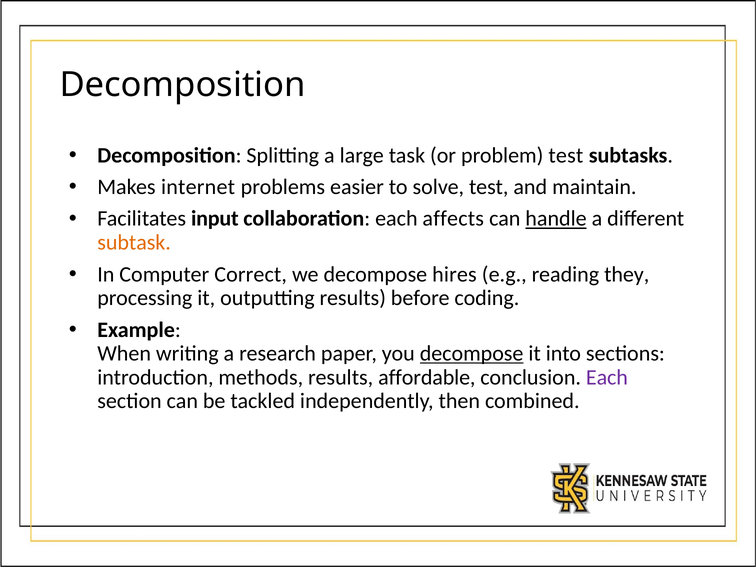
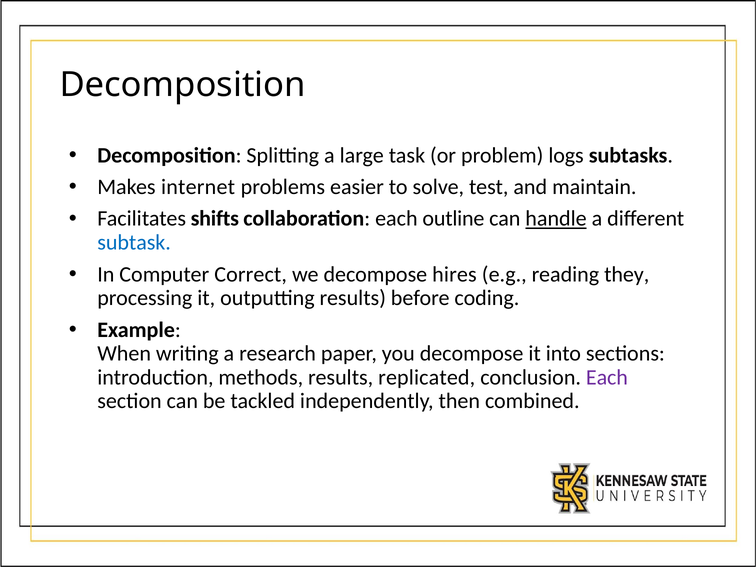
problem test: test -> logs
input: input -> shifts
affects: affects -> outline
subtask colour: orange -> blue
decompose at (472, 354) underline: present -> none
affordable: affordable -> replicated
